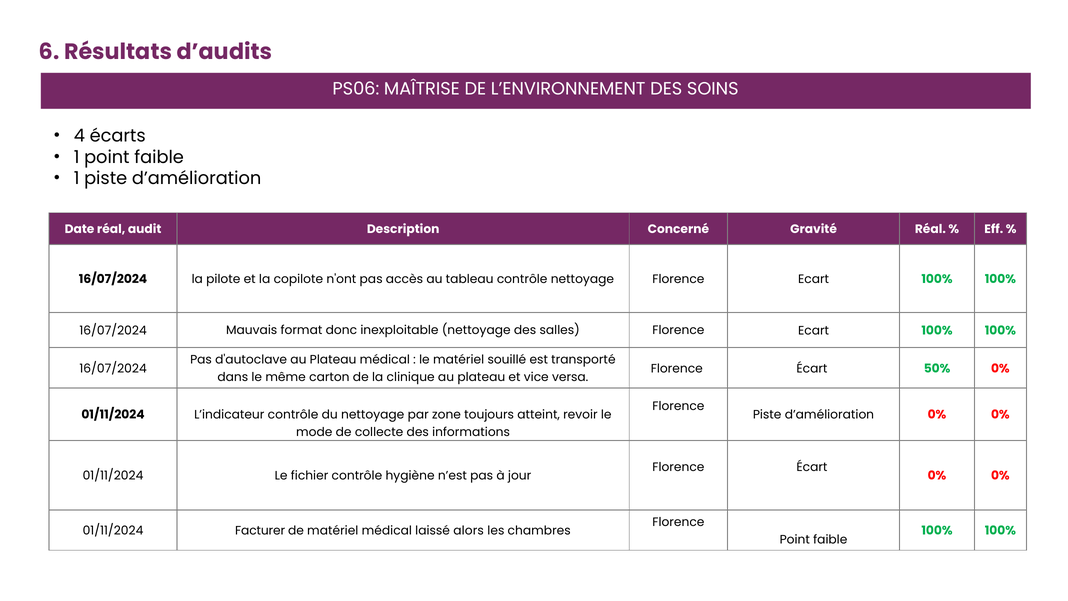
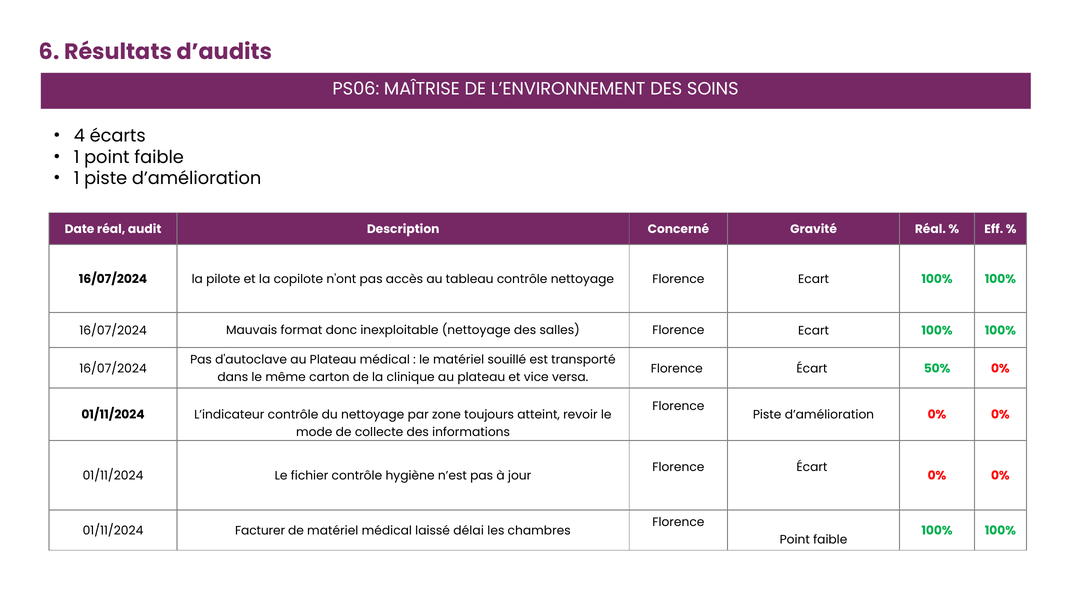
alors: alors -> délai
